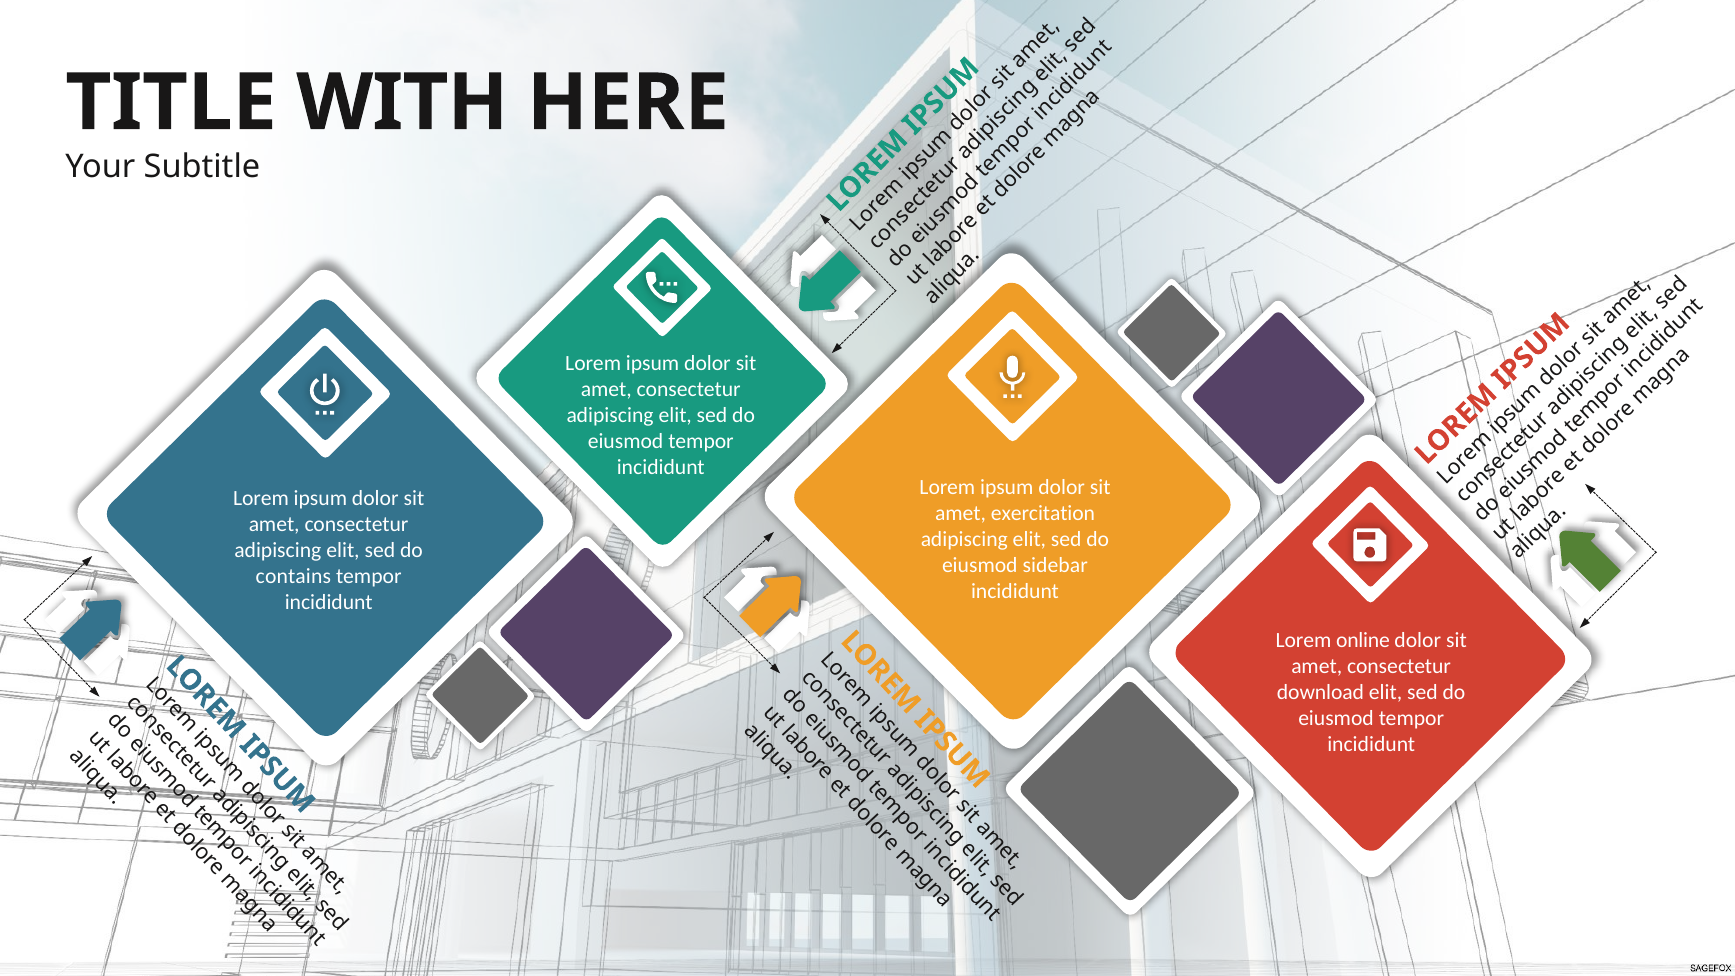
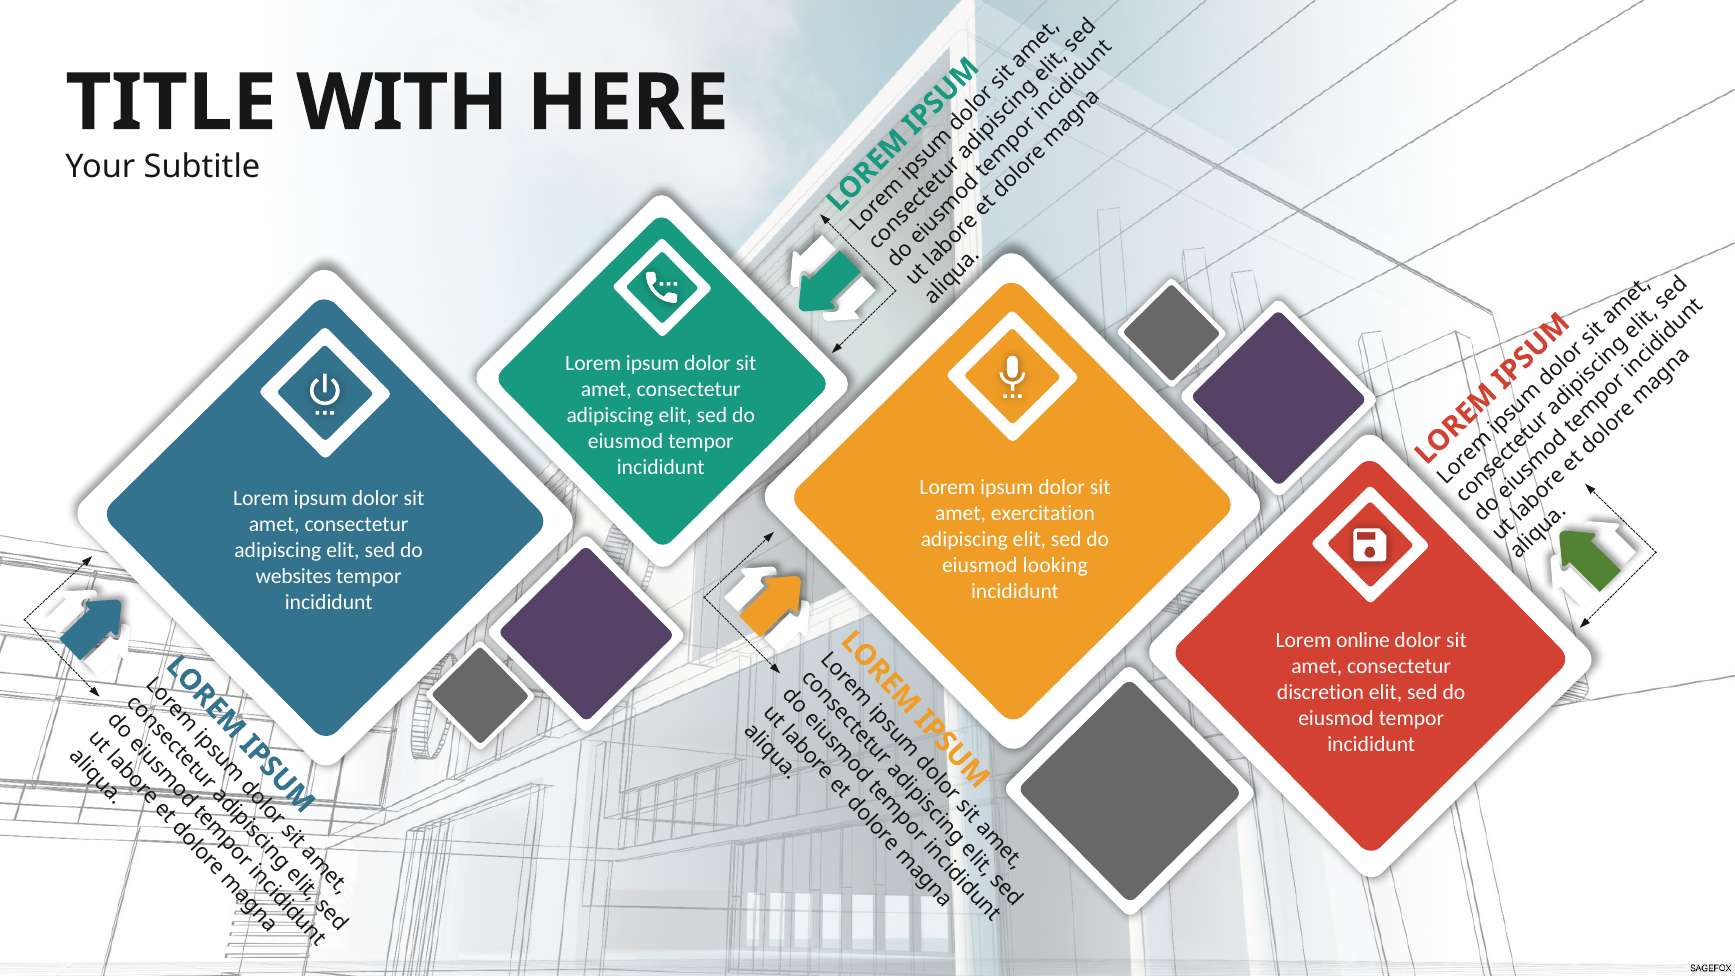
sidebar: sidebar -> looking
contains: contains -> websites
download: download -> discretion
